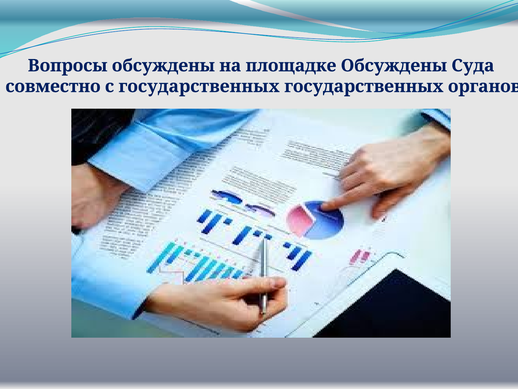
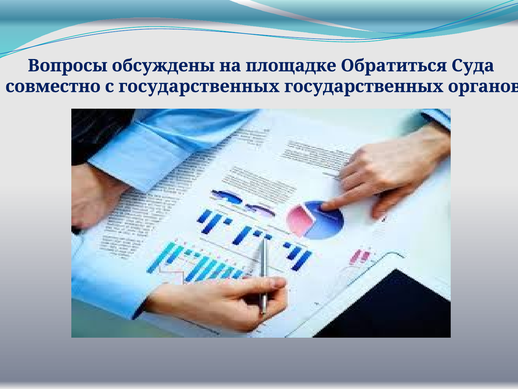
площадке Обсуждены: Обсуждены -> Обратиться
